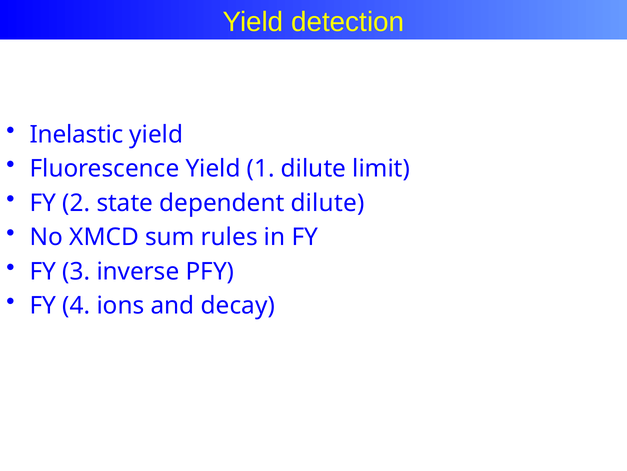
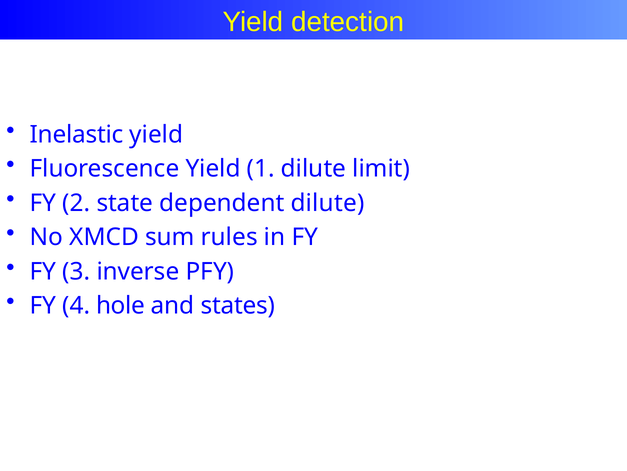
ions: ions -> hole
decay: decay -> states
